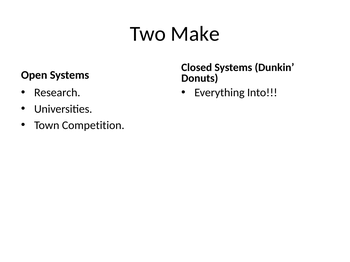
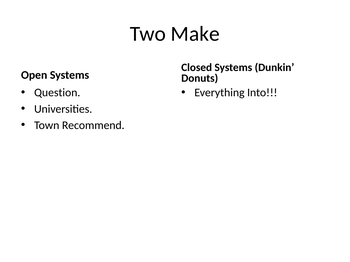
Research: Research -> Question
Competition: Competition -> Recommend
